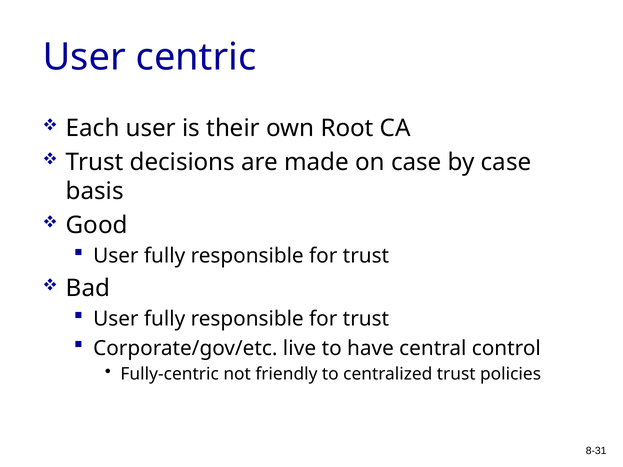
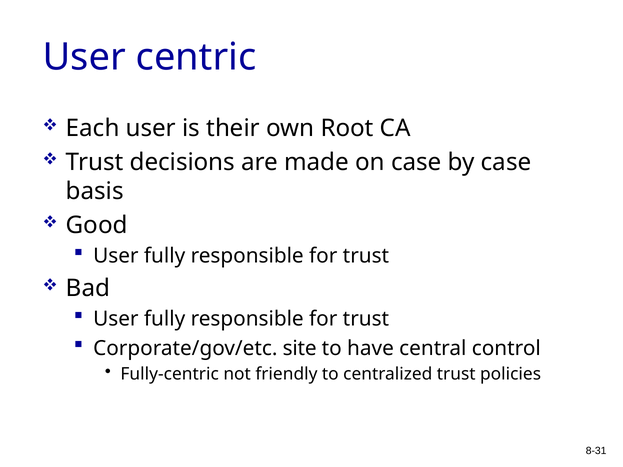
live: live -> site
